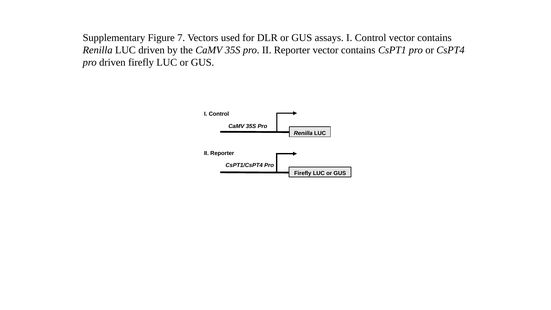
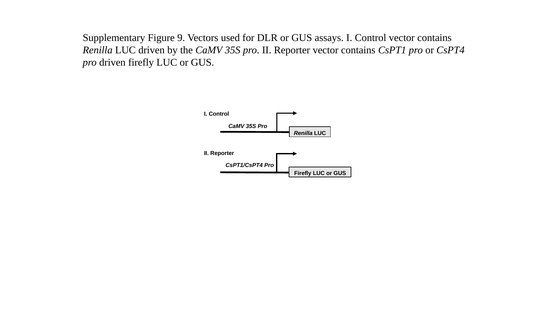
7: 7 -> 9
